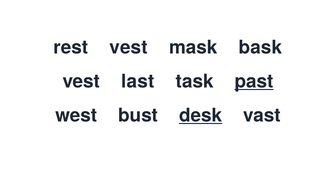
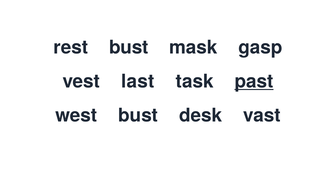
rest vest: vest -> bust
bask: bask -> gasp
desk underline: present -> none
